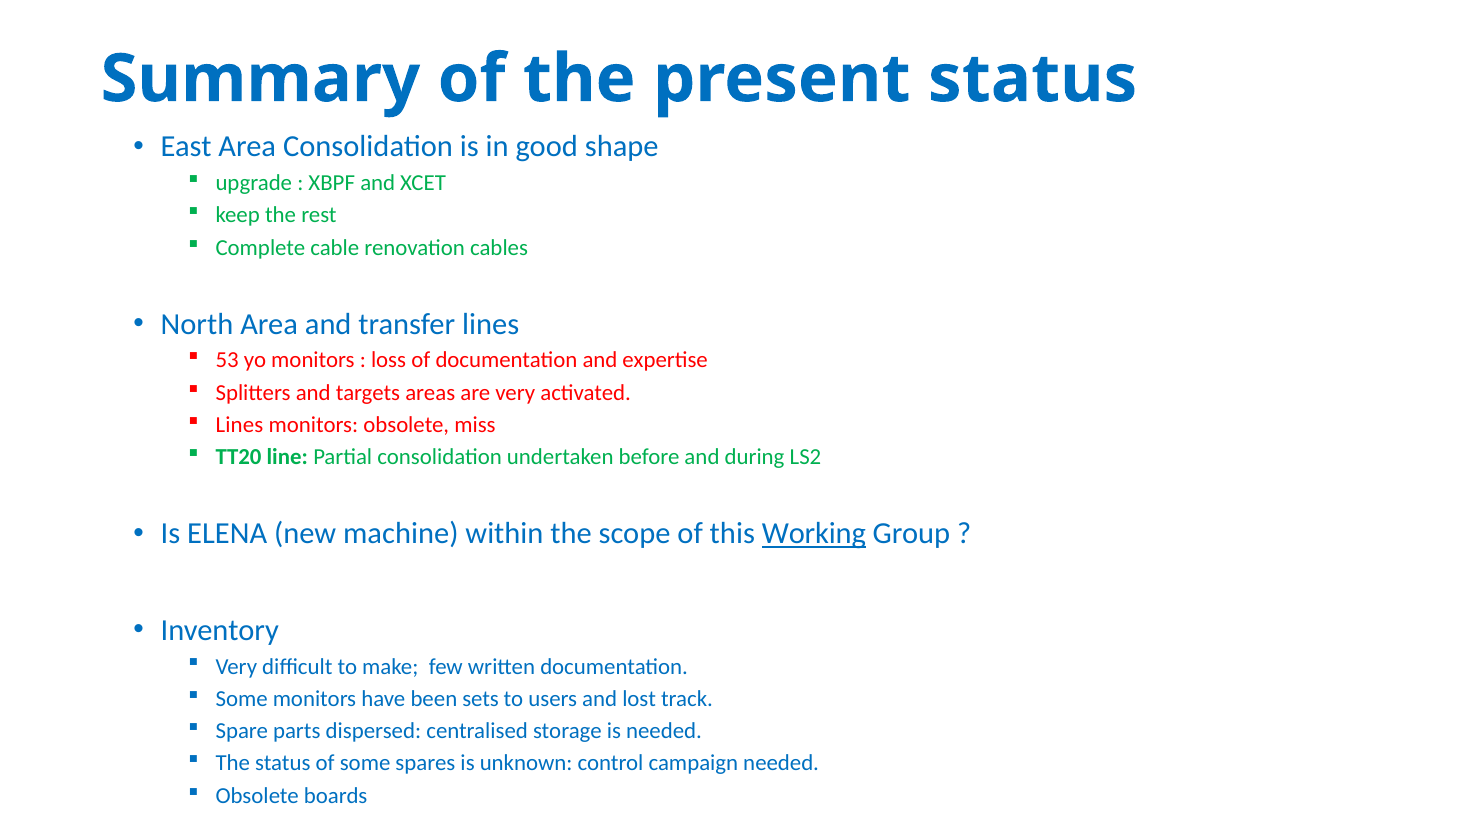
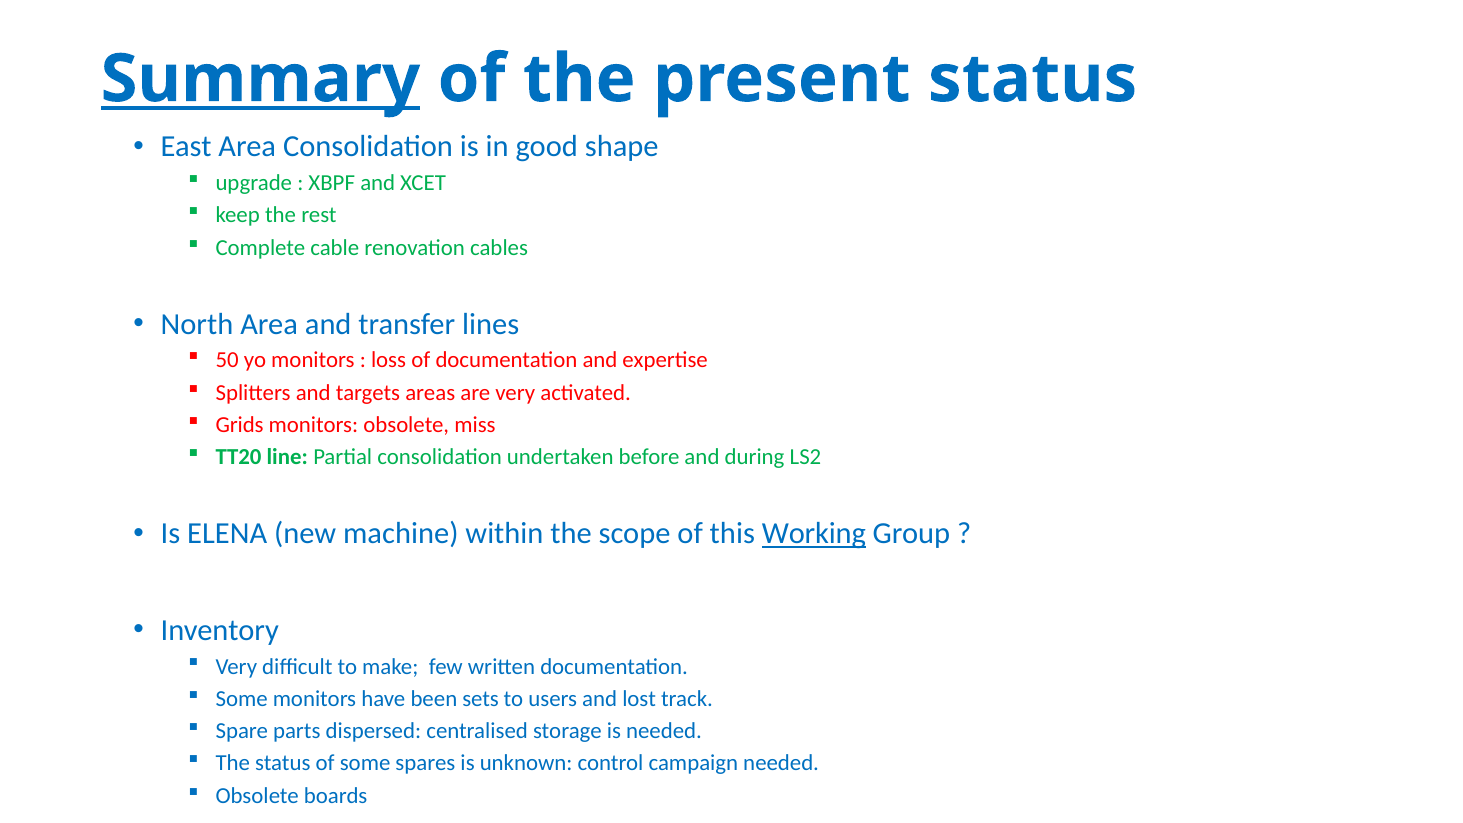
Summary underline: none -> present
53: 53 -> 50
Lines at (239, 425): Lines -> Grids
